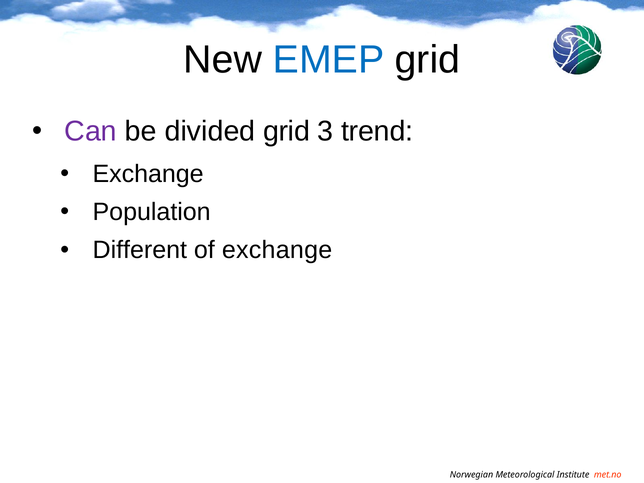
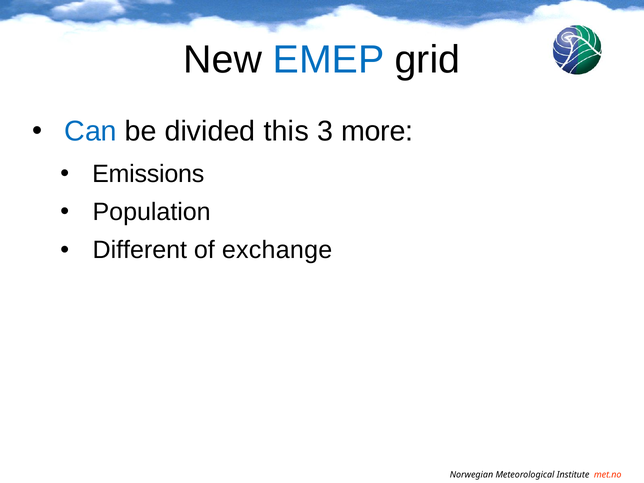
Can colour: purple -> blue
divided grid: grid -> this
trend: trend -> more
Exchange at (148, 174): Exchange -> Emissions
